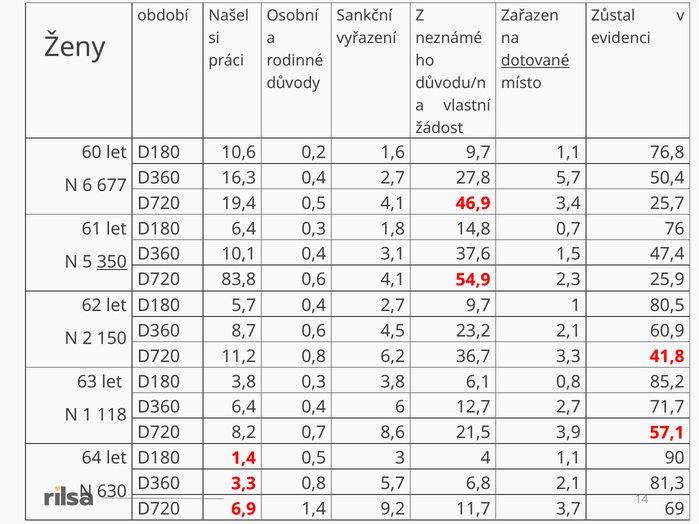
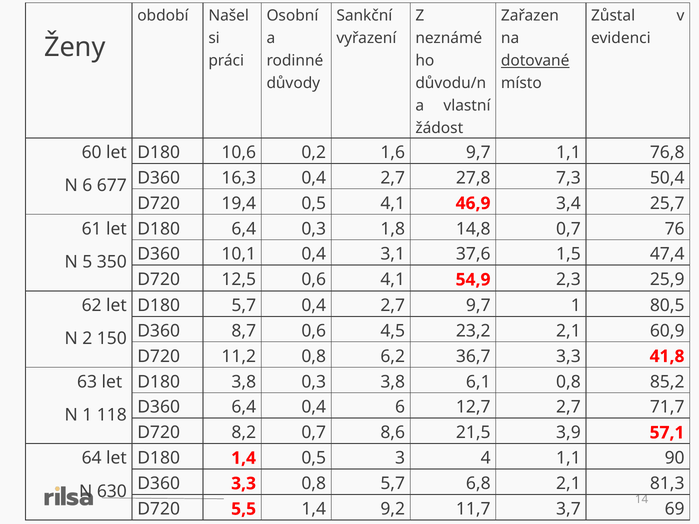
27,8 5,7: 5,7 -> 7,3
350 underline: present -> none
83,8: 83,8 -> 12,5
6,9: 6,9 -> 5,5
